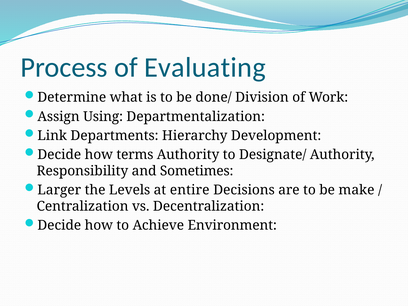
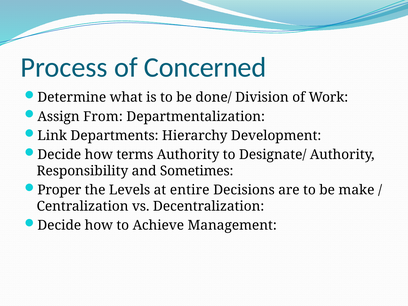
Evaluating: Evaluating -> Concerned
Using: Using -> From
Larger: Larger -> Proper
Environment: Environment -> Management
